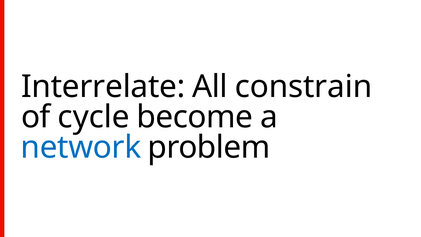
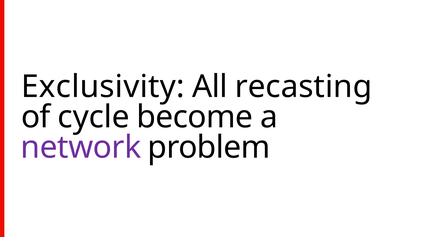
Interrelate: Interrelate -> Exclusivity
constrain: constrain -> recasting
network colour: blue -> purple
